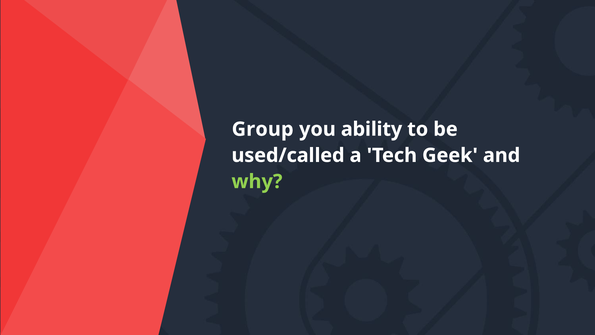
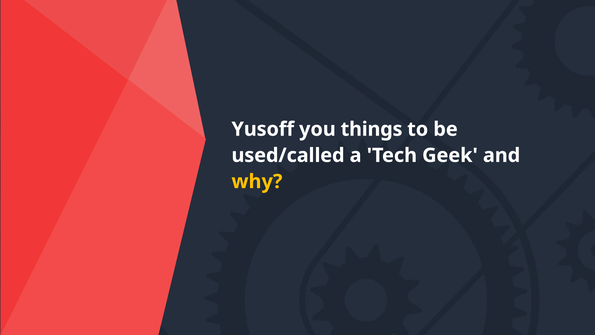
Group: Group -> Yusoff
ability: ability -> things
why colour: light green -> yellow
